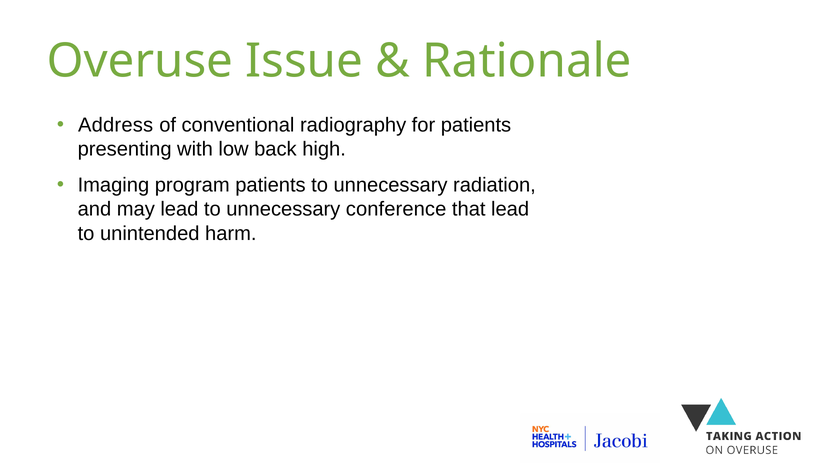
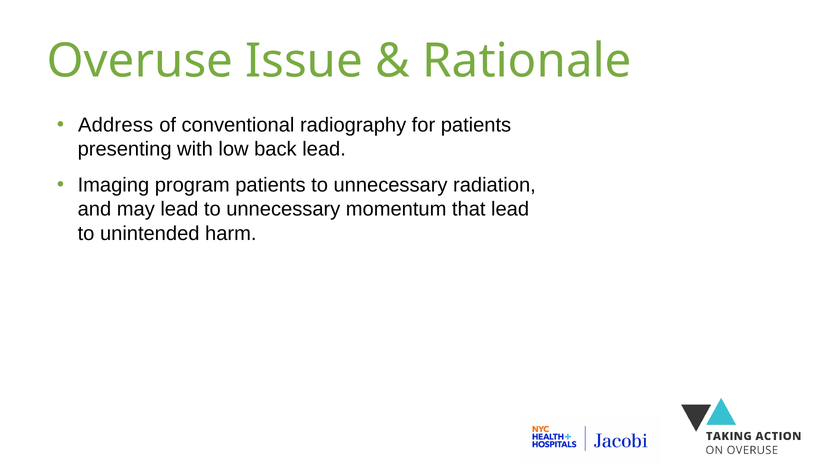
back high: high -> lead
conference: conference -> momentum
